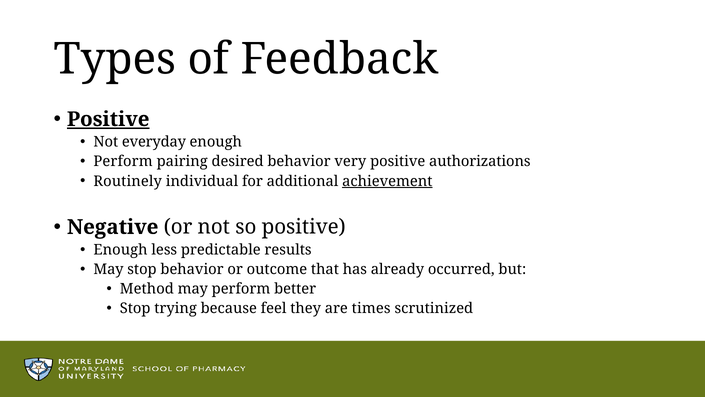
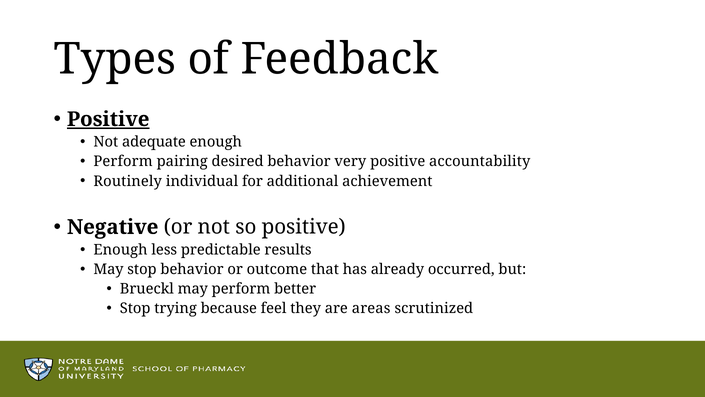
everyday: everyday -> adequate
authorizations: authorizations -> accountability
achievement underline: present -> none
Method: Method -> Brueckl
times: times -> areas
